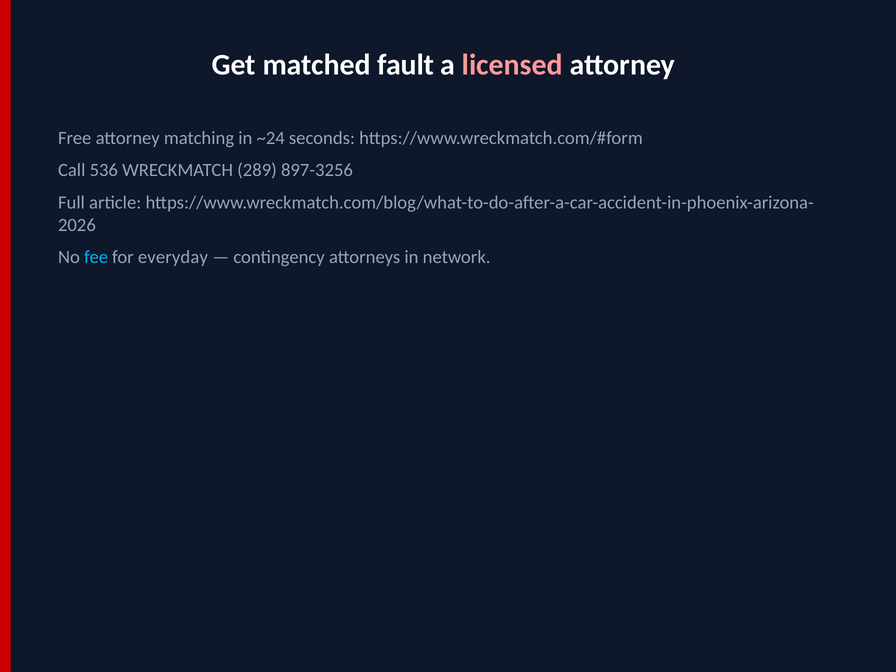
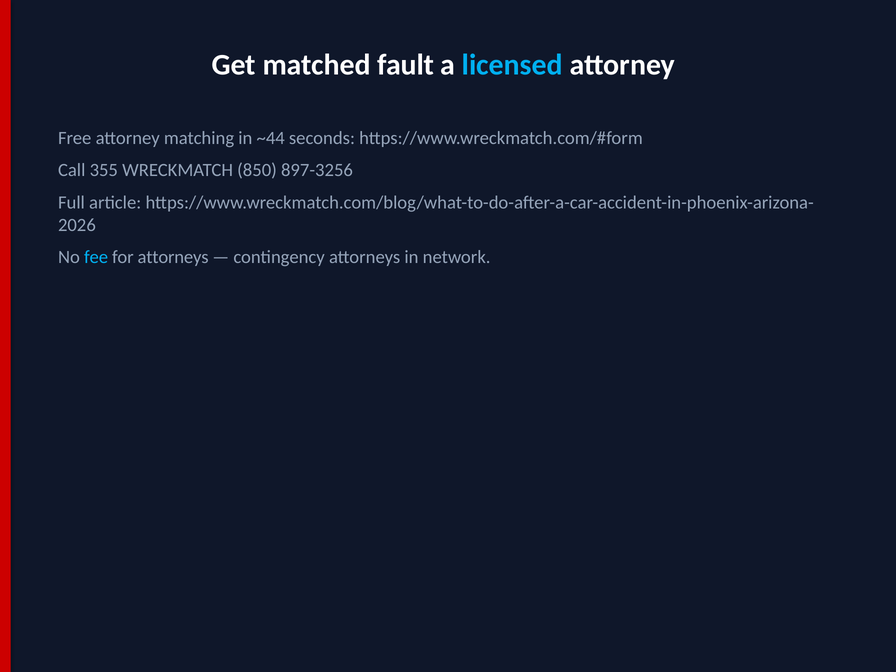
licensed colour: pink -> light blue
~24: ~24 -> ~44
536: 536 -> 355
289: 289 -> 850
for everyday: everyday -> attorneys
